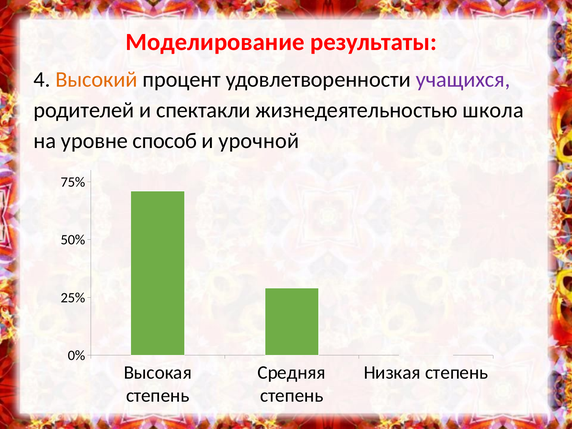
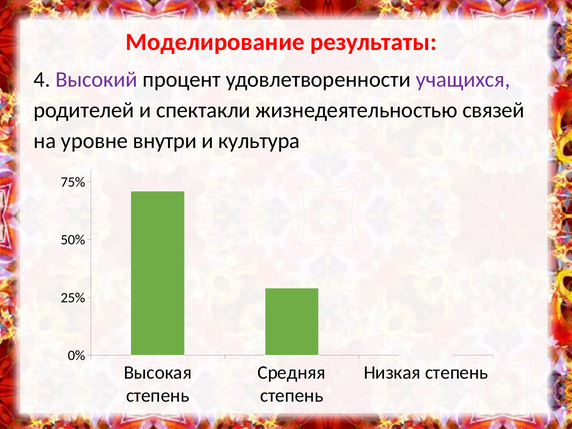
Высокий colour: orange -> purple
школа: школа -> связей
способ: способ -> внутри
урочной: урочной -> культура
